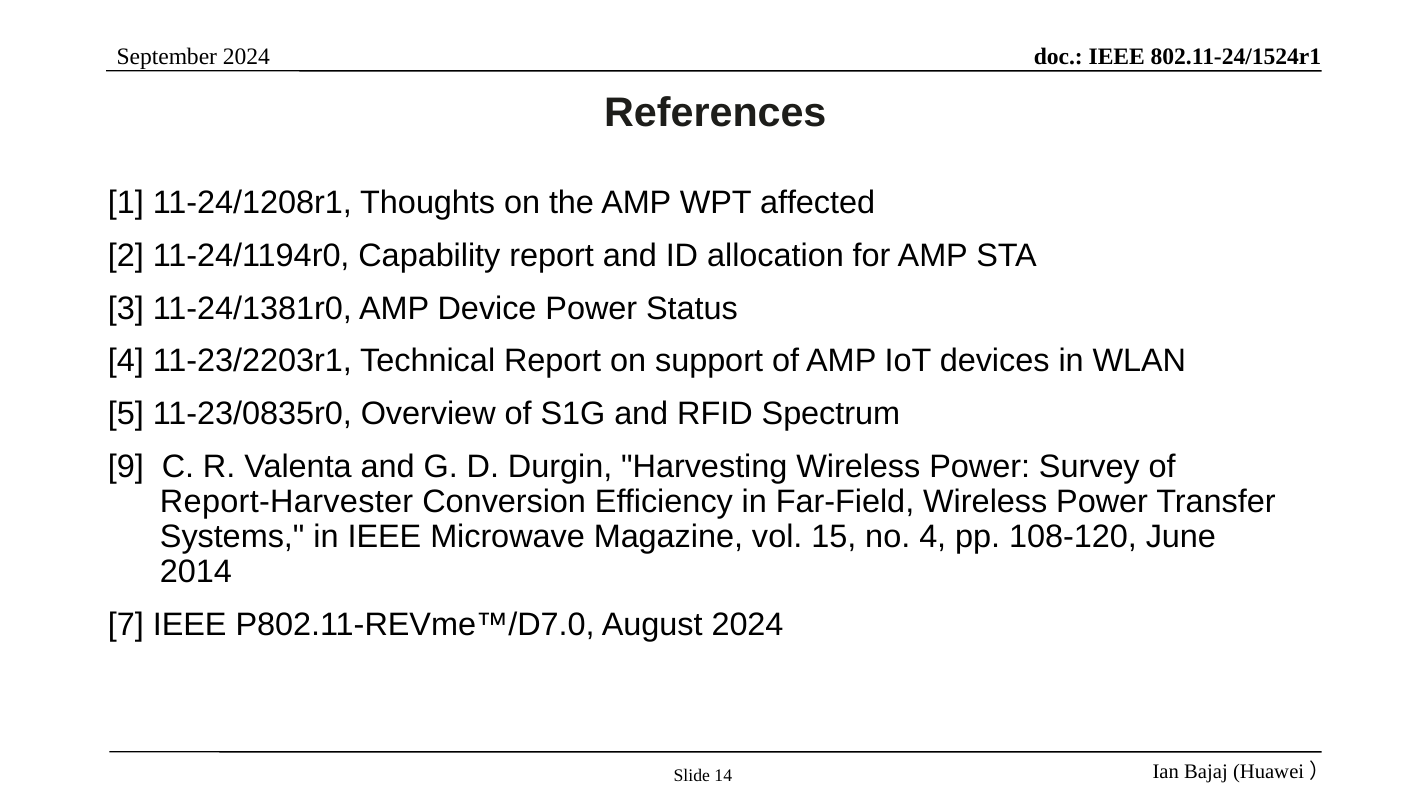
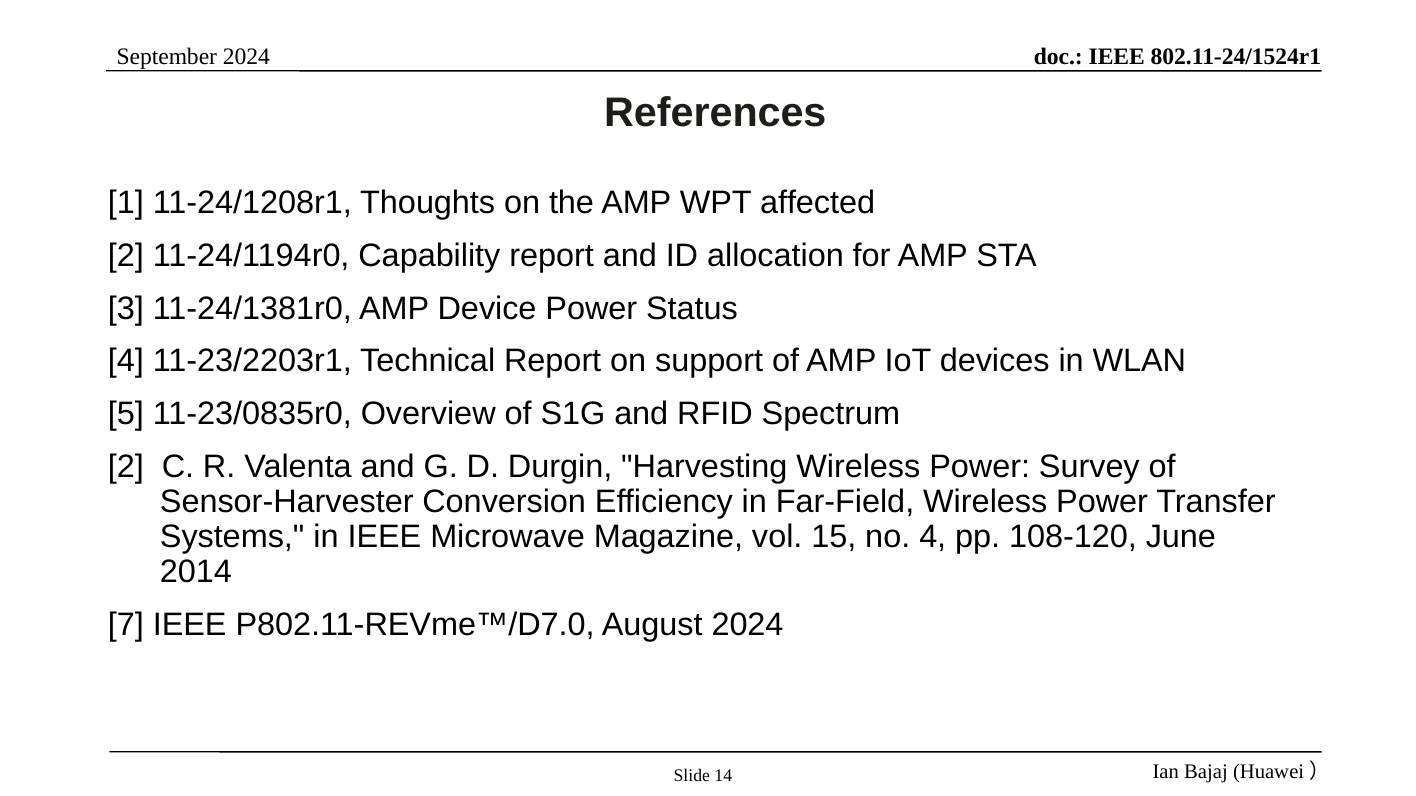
9 at (126, 467): 9 -> 2
Report-Harvester: Report-Harvester -> Sensor-Harvester
